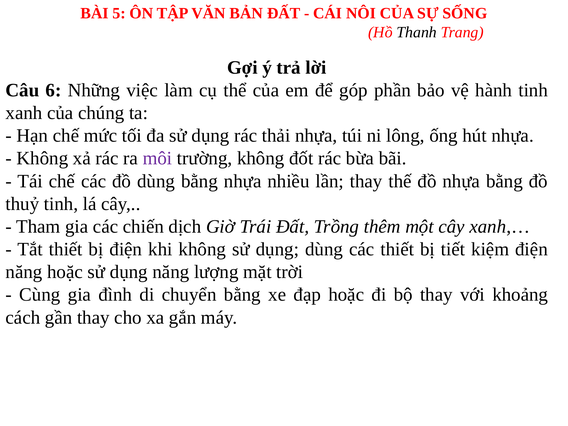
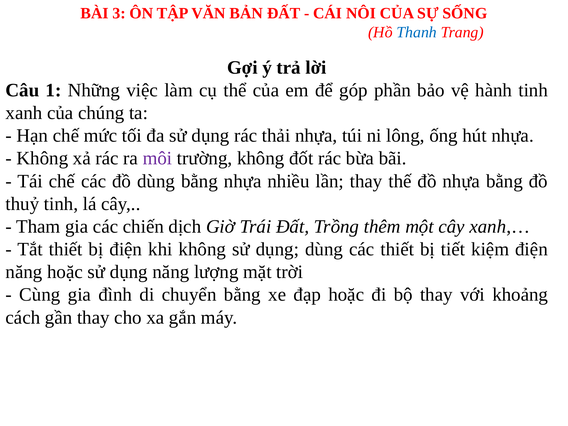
5: 5 -> 3
Thanh colour: black -> blue
6: 6 -> 1
